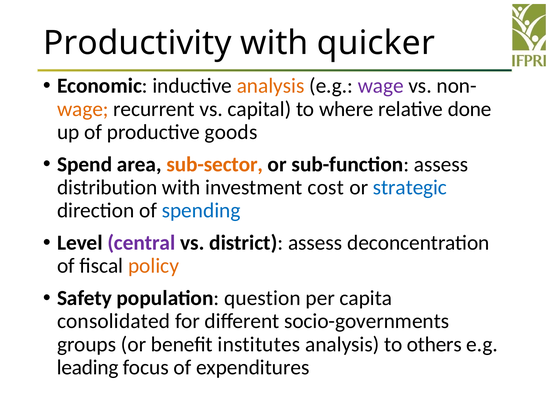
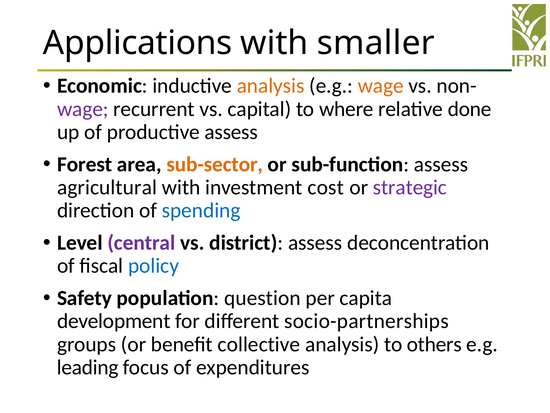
Productivity: Productivity -> Applications
quicker: quicker -> smaller
wage at (381, 86) colour: purple -> orange
wage at (83, 109) colour: orange -> purple
productive goods: goods -> assess
Spend: Spend -> Forest
distribution: distribution -> agricultural
strategic colour: blue -> purple
policy colour: orange -> blue
consolidated: consolidated -> development
socio-governments: socio-governments -> socio-partnerships
institutes: institutes -> collective
